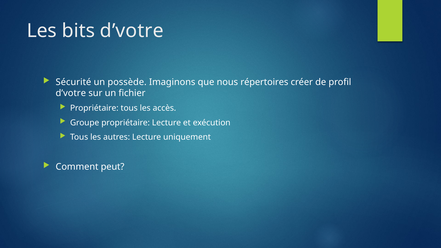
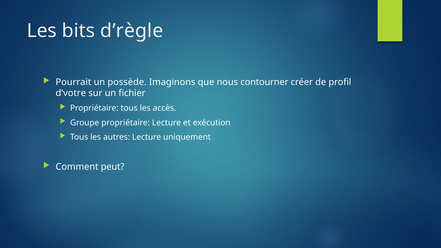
bits d’votre: d’votre -> d’règle
Sécurité: Sécurité -> Pourrait
répertoires: répertoires -> contourner
